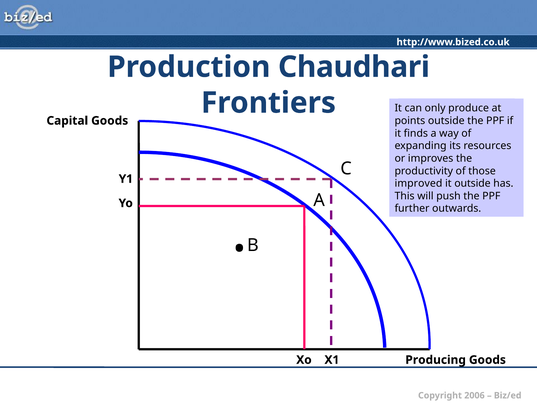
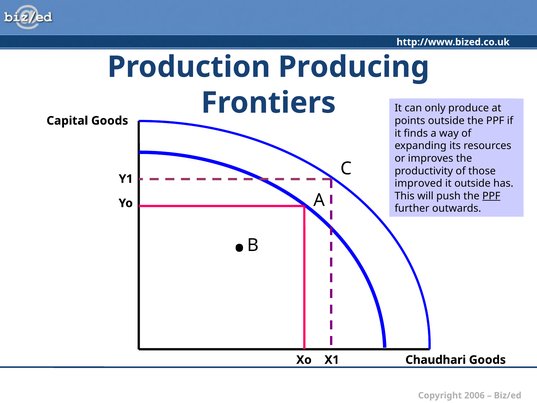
Chaudhari: Chaudhari -> Producing
PPF at (491, 196) underline: none -> present
Producing: Producing -> Chaudhari
